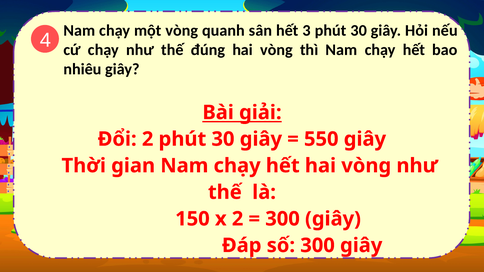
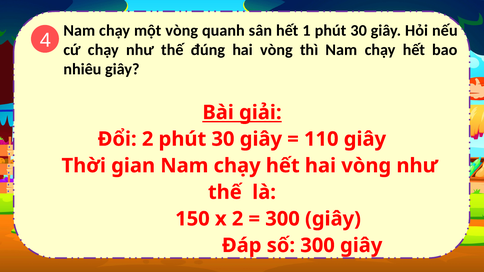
3: 3 -> 1
550: 550 -> 110
